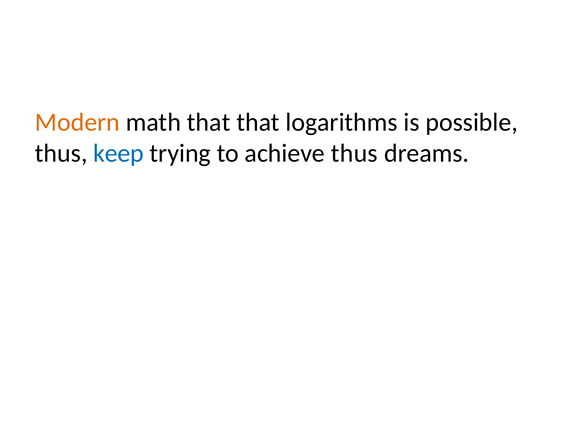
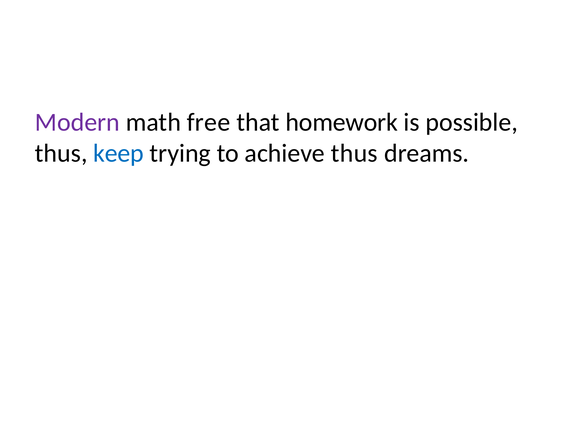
Modern colour: orange -> purple
math that: that -> free
logarithms: logarithms -> homework
